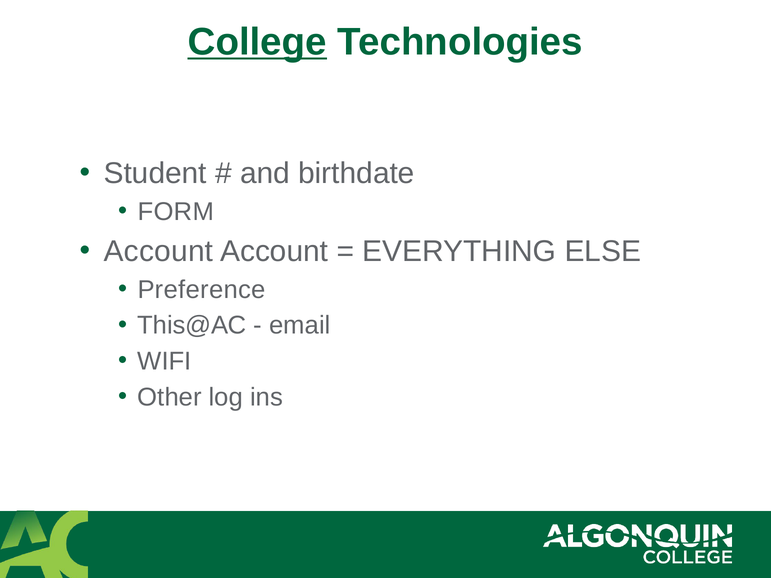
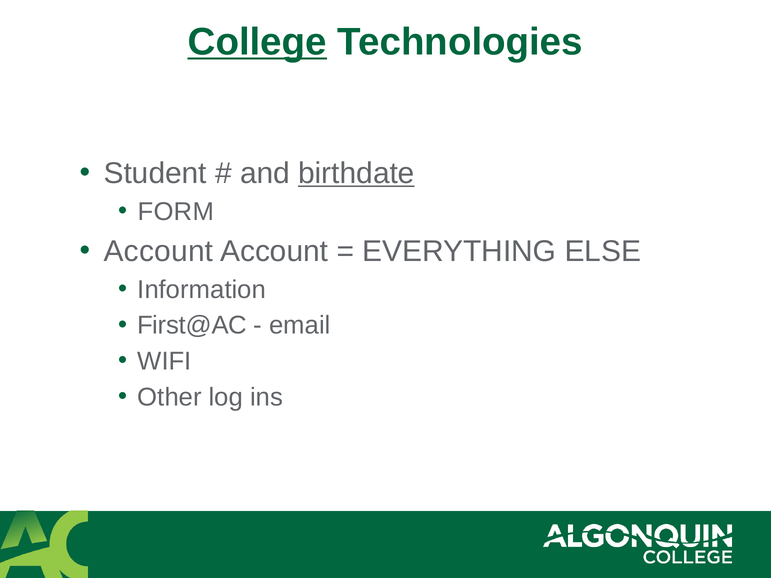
birthdate underline: none -> present
Preference: Preference -> Information
This@AC: This@AC -> First@AC
